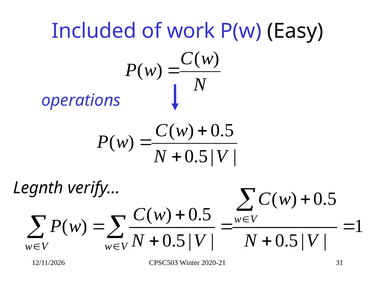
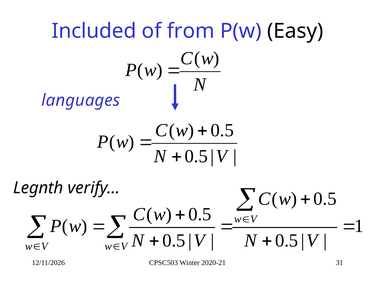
work: work -> from
operations: operations -> languages
